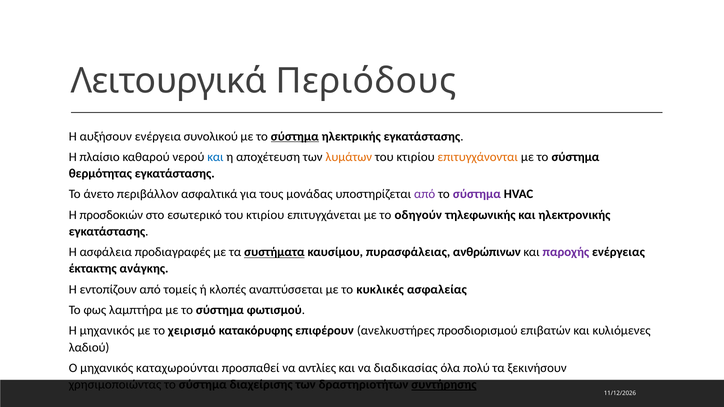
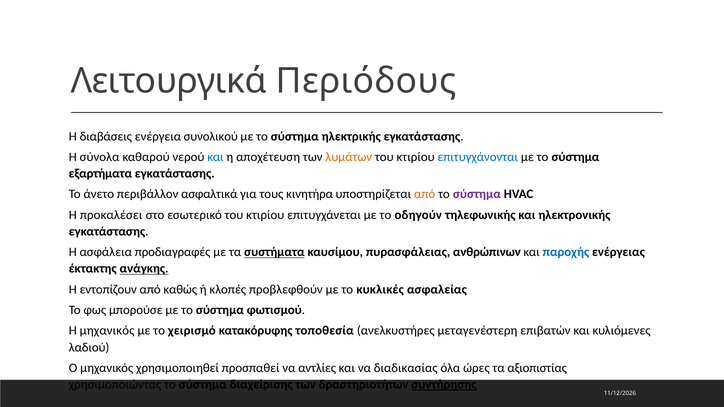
αυξήσουν: αυξήσουν -> διαβάσεις
σύστημα at (295, 136) underline: present -> none
πλαίσιο: πλαίσιο -> σύνολα
επιτυγχάνονται colour: orange -> blue
θερμότητας: θερμότητας -> εξαρτήματα
μονάδας: μονάδας -> κινητήρα
από at (425, 194) colour: purple -> orange
προσδοκιών: προσδοκιών -> προκαλέσει
παροχής colour: purple -> blue
ανάγκης underline: none -> present
τομείς: τομείς -> καθώς
αναπτύσσεται: αναπτύσσεται -> προβλεφθούν
λαμπτήρα: λαμπτήρα -> μπορούσε
επιφέρουν: επιφέρουν -> τοποθεσία
προσδιορισμού: προσδιορισμού -> μεταγενέστερη
καταχωρούνται: καταχωρούνται -> χρησιμοποιηθεί
πολύ: πολύ -> ώρες
ξεκινήσουν: ξεκινήσουν -> αξιοπιστίας
